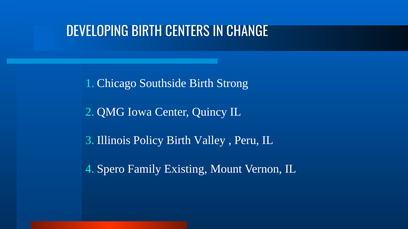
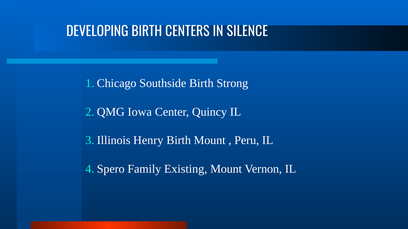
CHANGE: CHANGE -> SILENCE
Policy: Policy -> Henry
Birth Valley: Valley -> Mount
